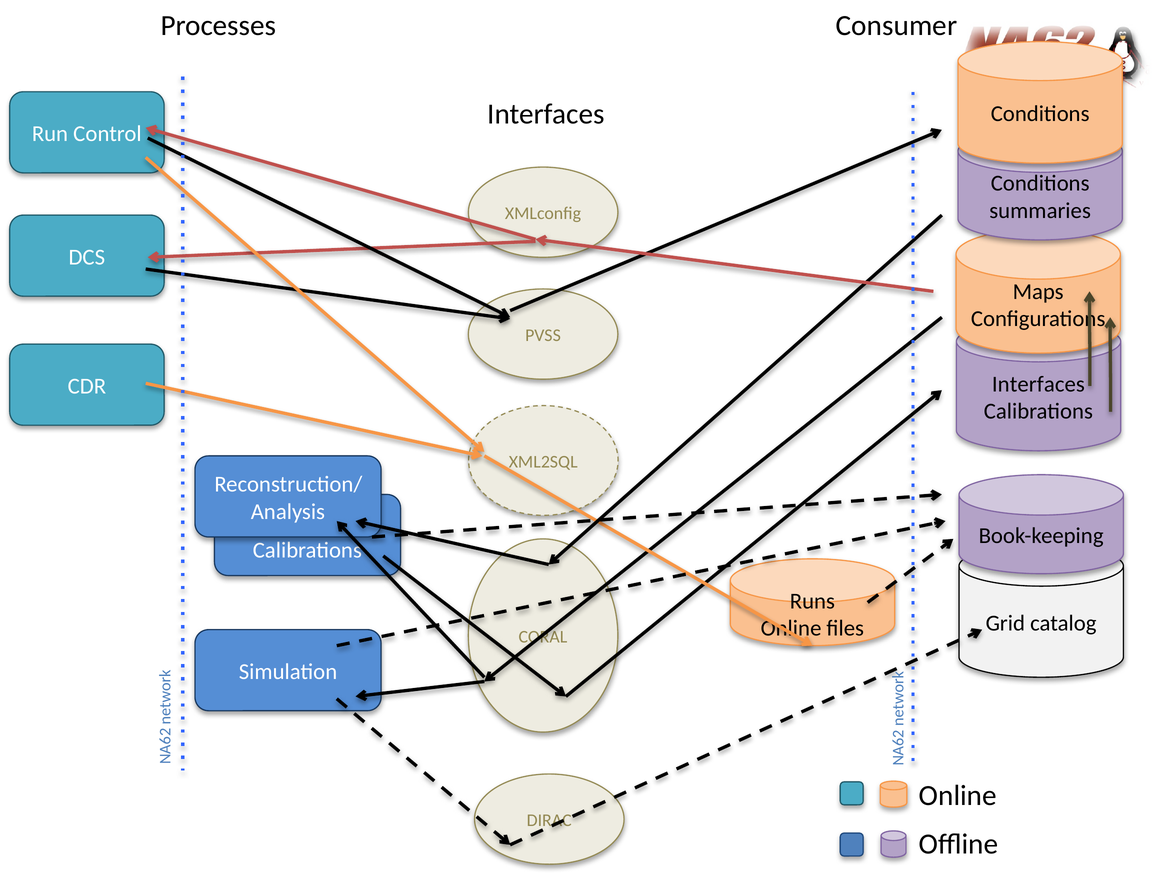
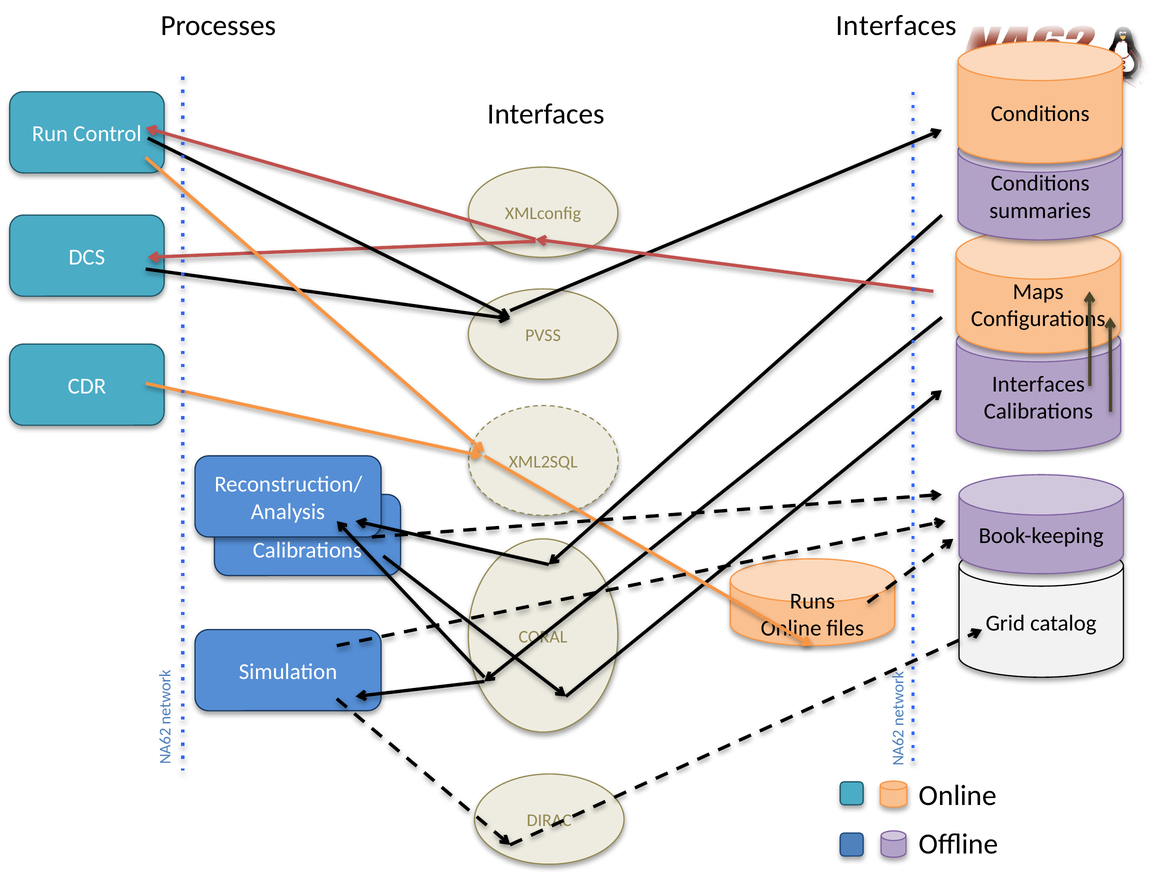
Consumer at (896, 25): Consumer -> Interfaces
